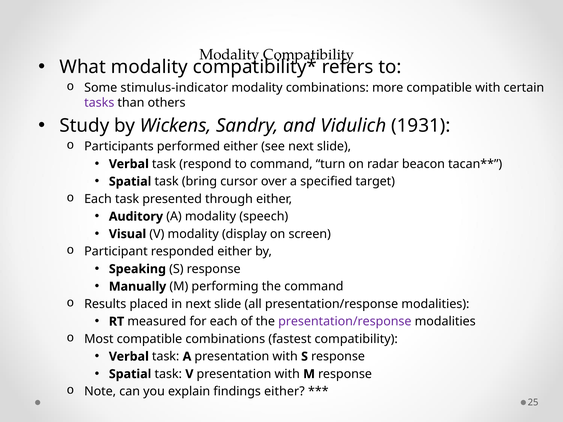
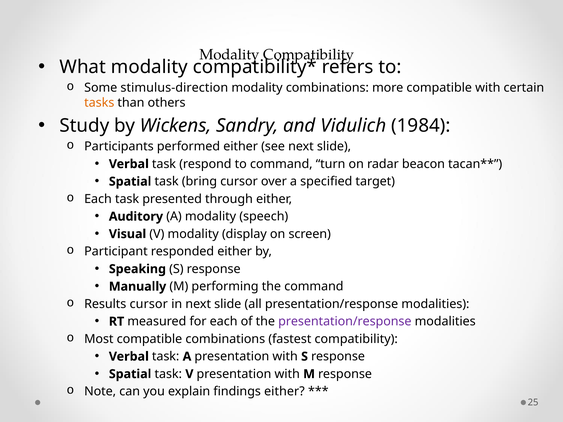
stimulus-indicator: stimulus-indicator -> stimulus-direction
tasks colour: purple -> orange
1931: 1931 -> 1984
Results placed: placed -> cursor
